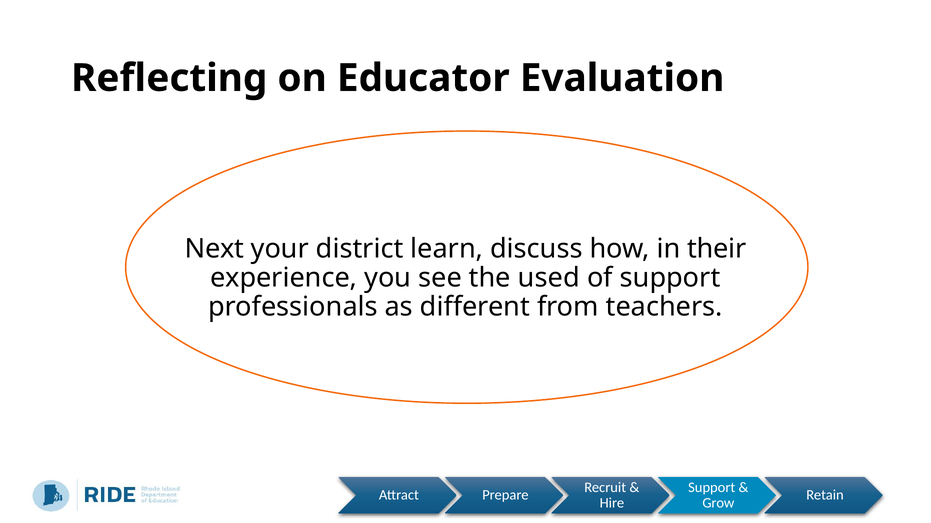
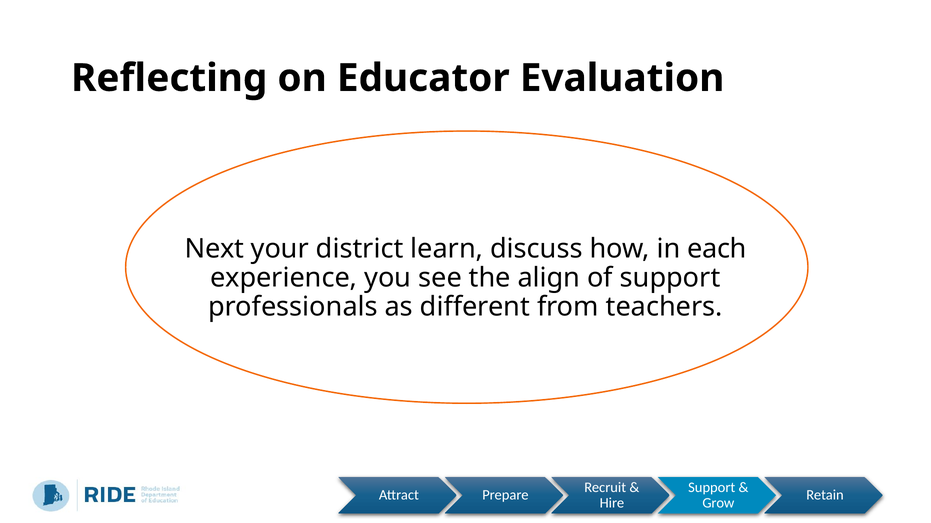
their: their -> each
used: used -> align
